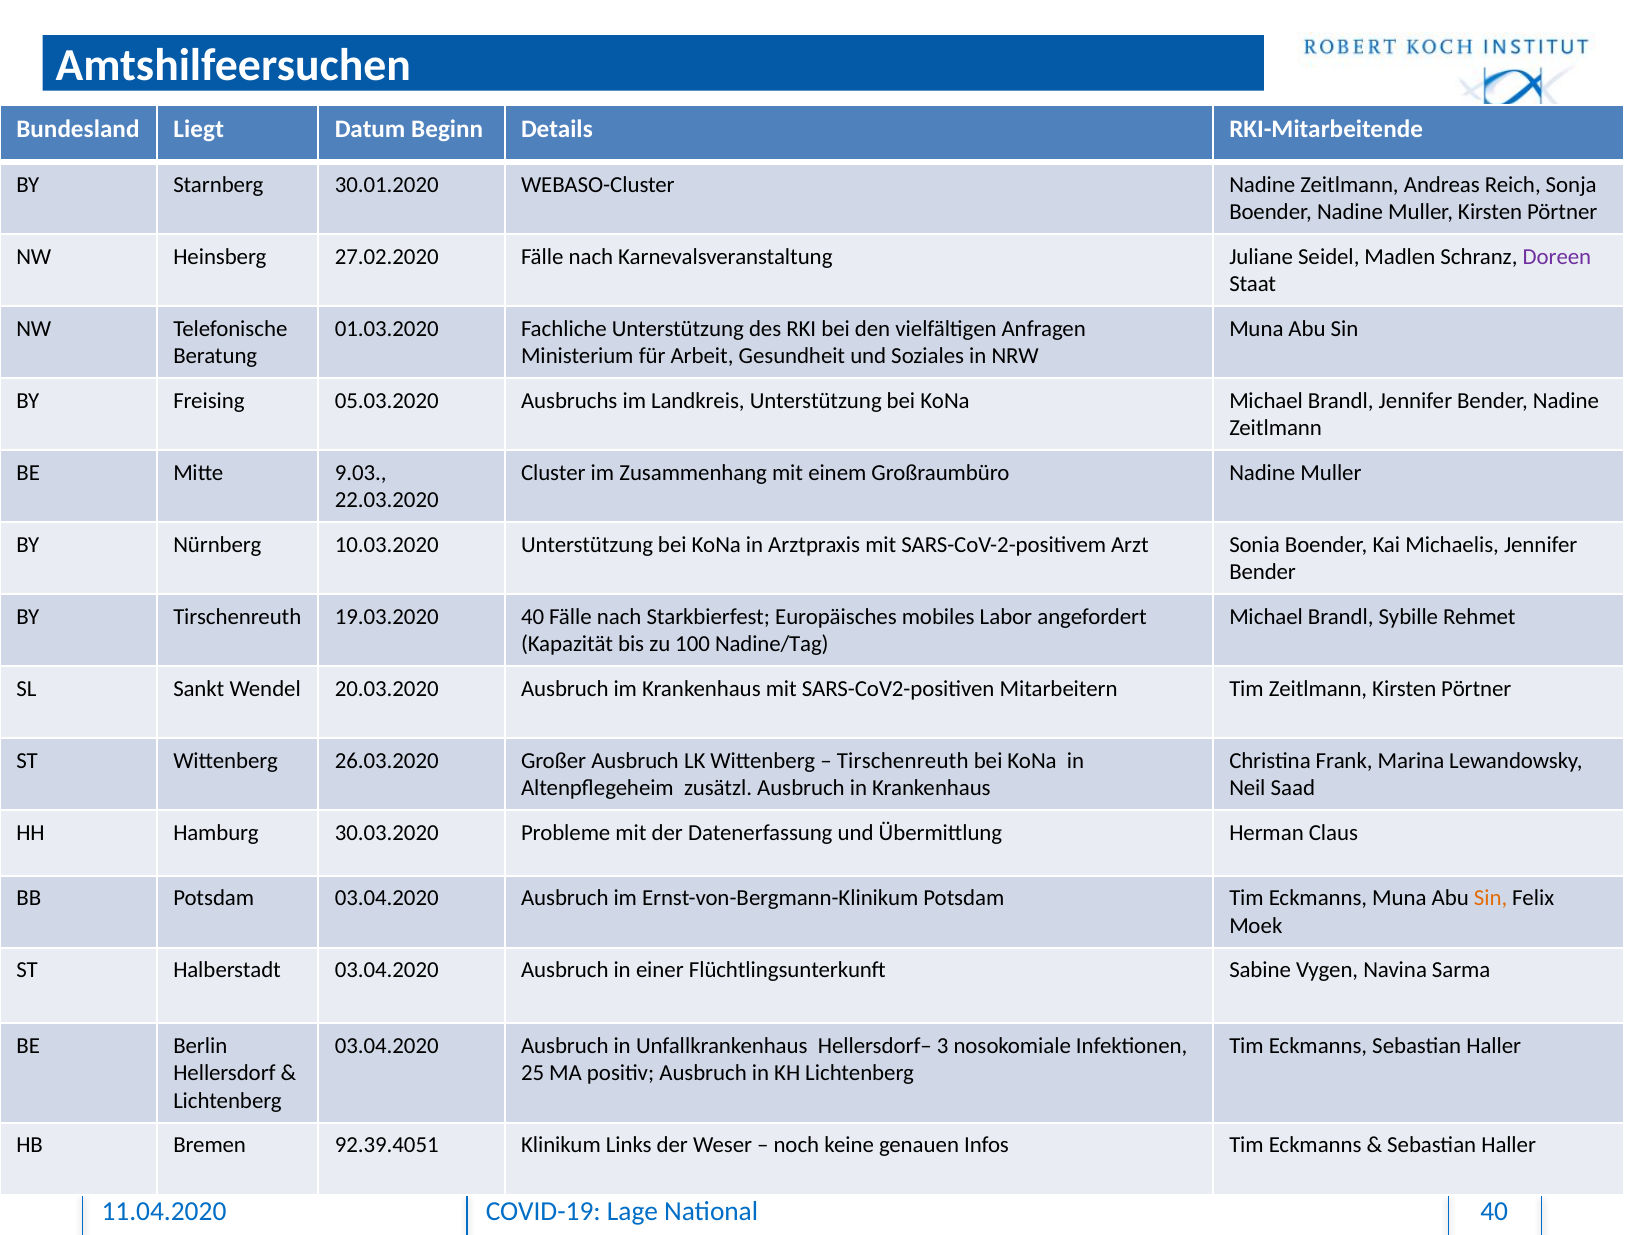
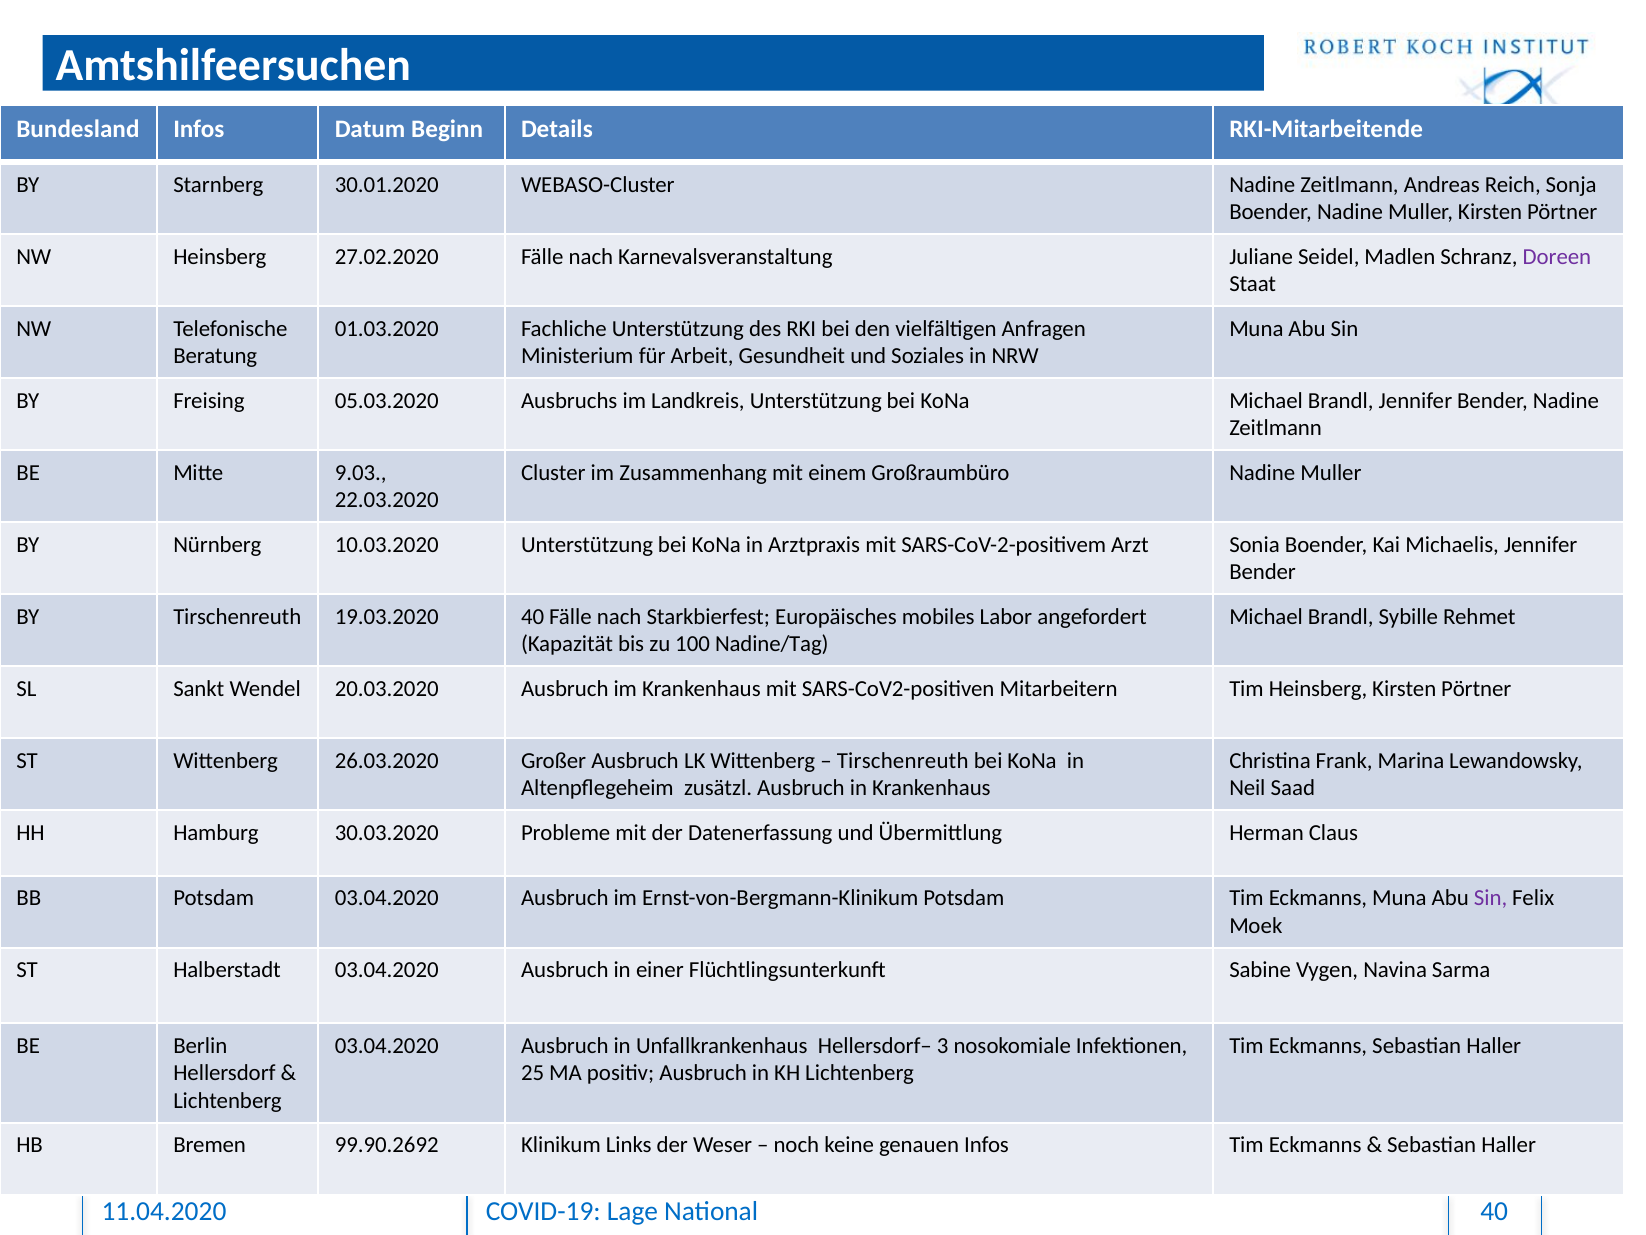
Bundesland Liegt: Liegt -> Infos
Tim Zeitlmann: Zeitlmann -> Heinsberg
Sin at (1491, 898) colour: orange -> purple
92.39.4051: 92.39.4051 -> 99.90.2692
